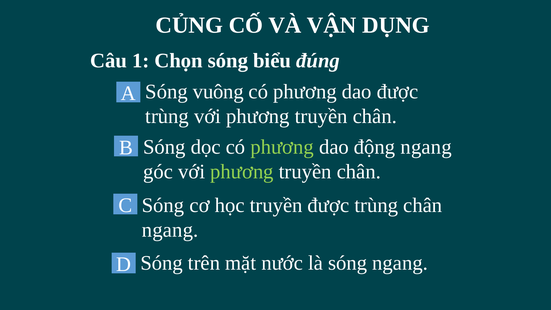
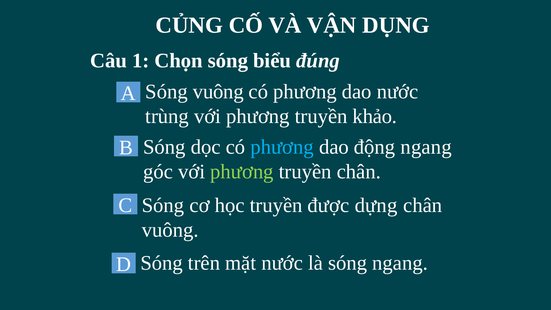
dao được: được -> nước
chân at (375, 116): chân -> khảo
phương at (282, 147) colour: light green -> light blue
truyền được trùng: trùng -> dựng
ngang at (170, 230): ngang -> vuông
